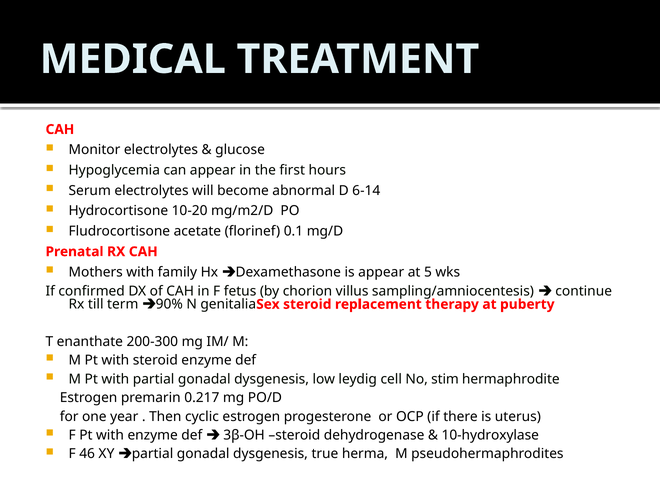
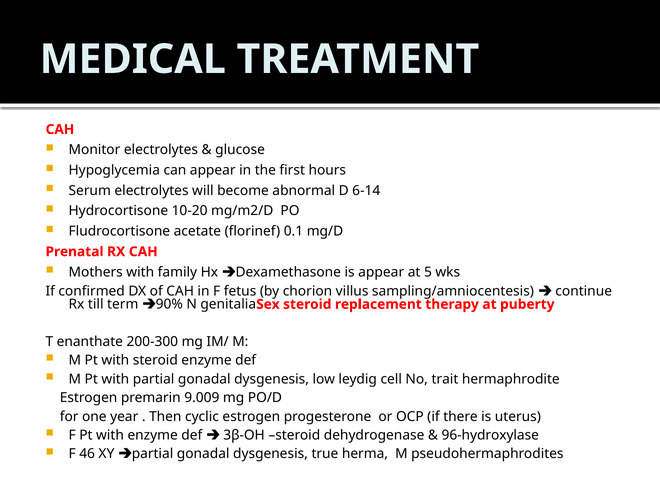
stim: stim -> trait
0.217: 0.217 -> 9.009
10-hydroxylase: 10-hydroxylase -> 96-hydroxylase
